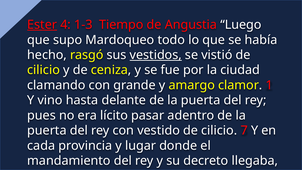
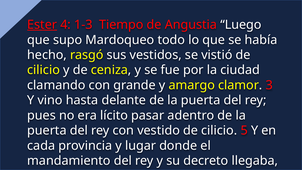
vestidos underline: present -> none
1: 1 -> 3
7: 7 -> 5
